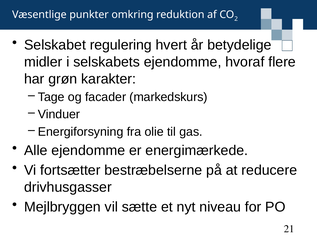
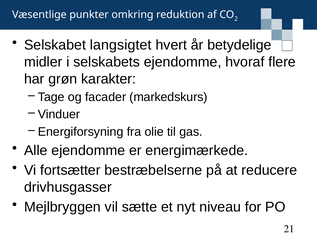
regulering: regulering -> langsigtet
